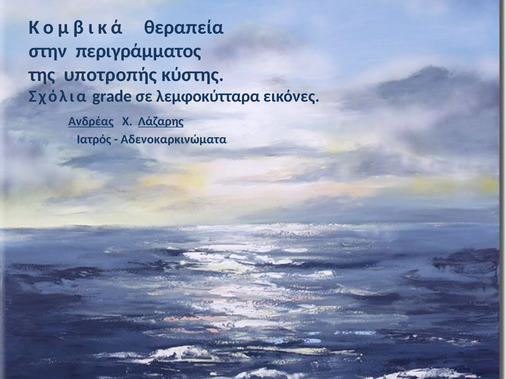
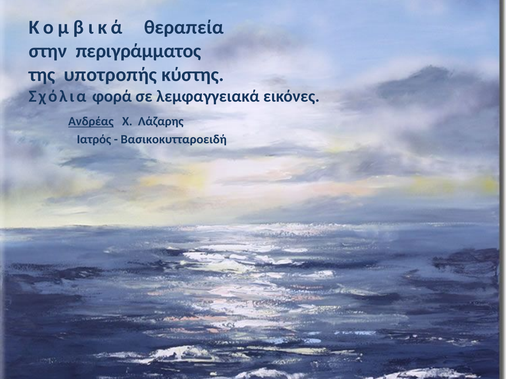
grade: grade -> φορά
λεμφοκύτταρα: λεμφοκύτταρα -> λεμφαγγειακά
Λάζαρης underline: present -> none
Αδενοκαρκινώματα: Αδενοκαρκινώματα -> Βασικοκυτταροειδή
